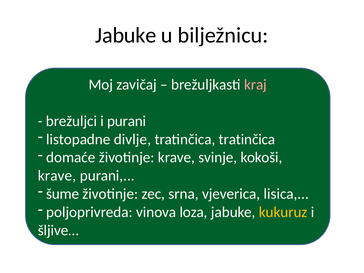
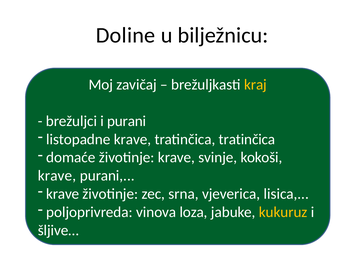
Jabuke at (126, 35): Jabuke -> Doline
kraj colour: pink -> yellow
listopadne divlje: divlje -> krave
šume at (63, 194): šume -> krave
